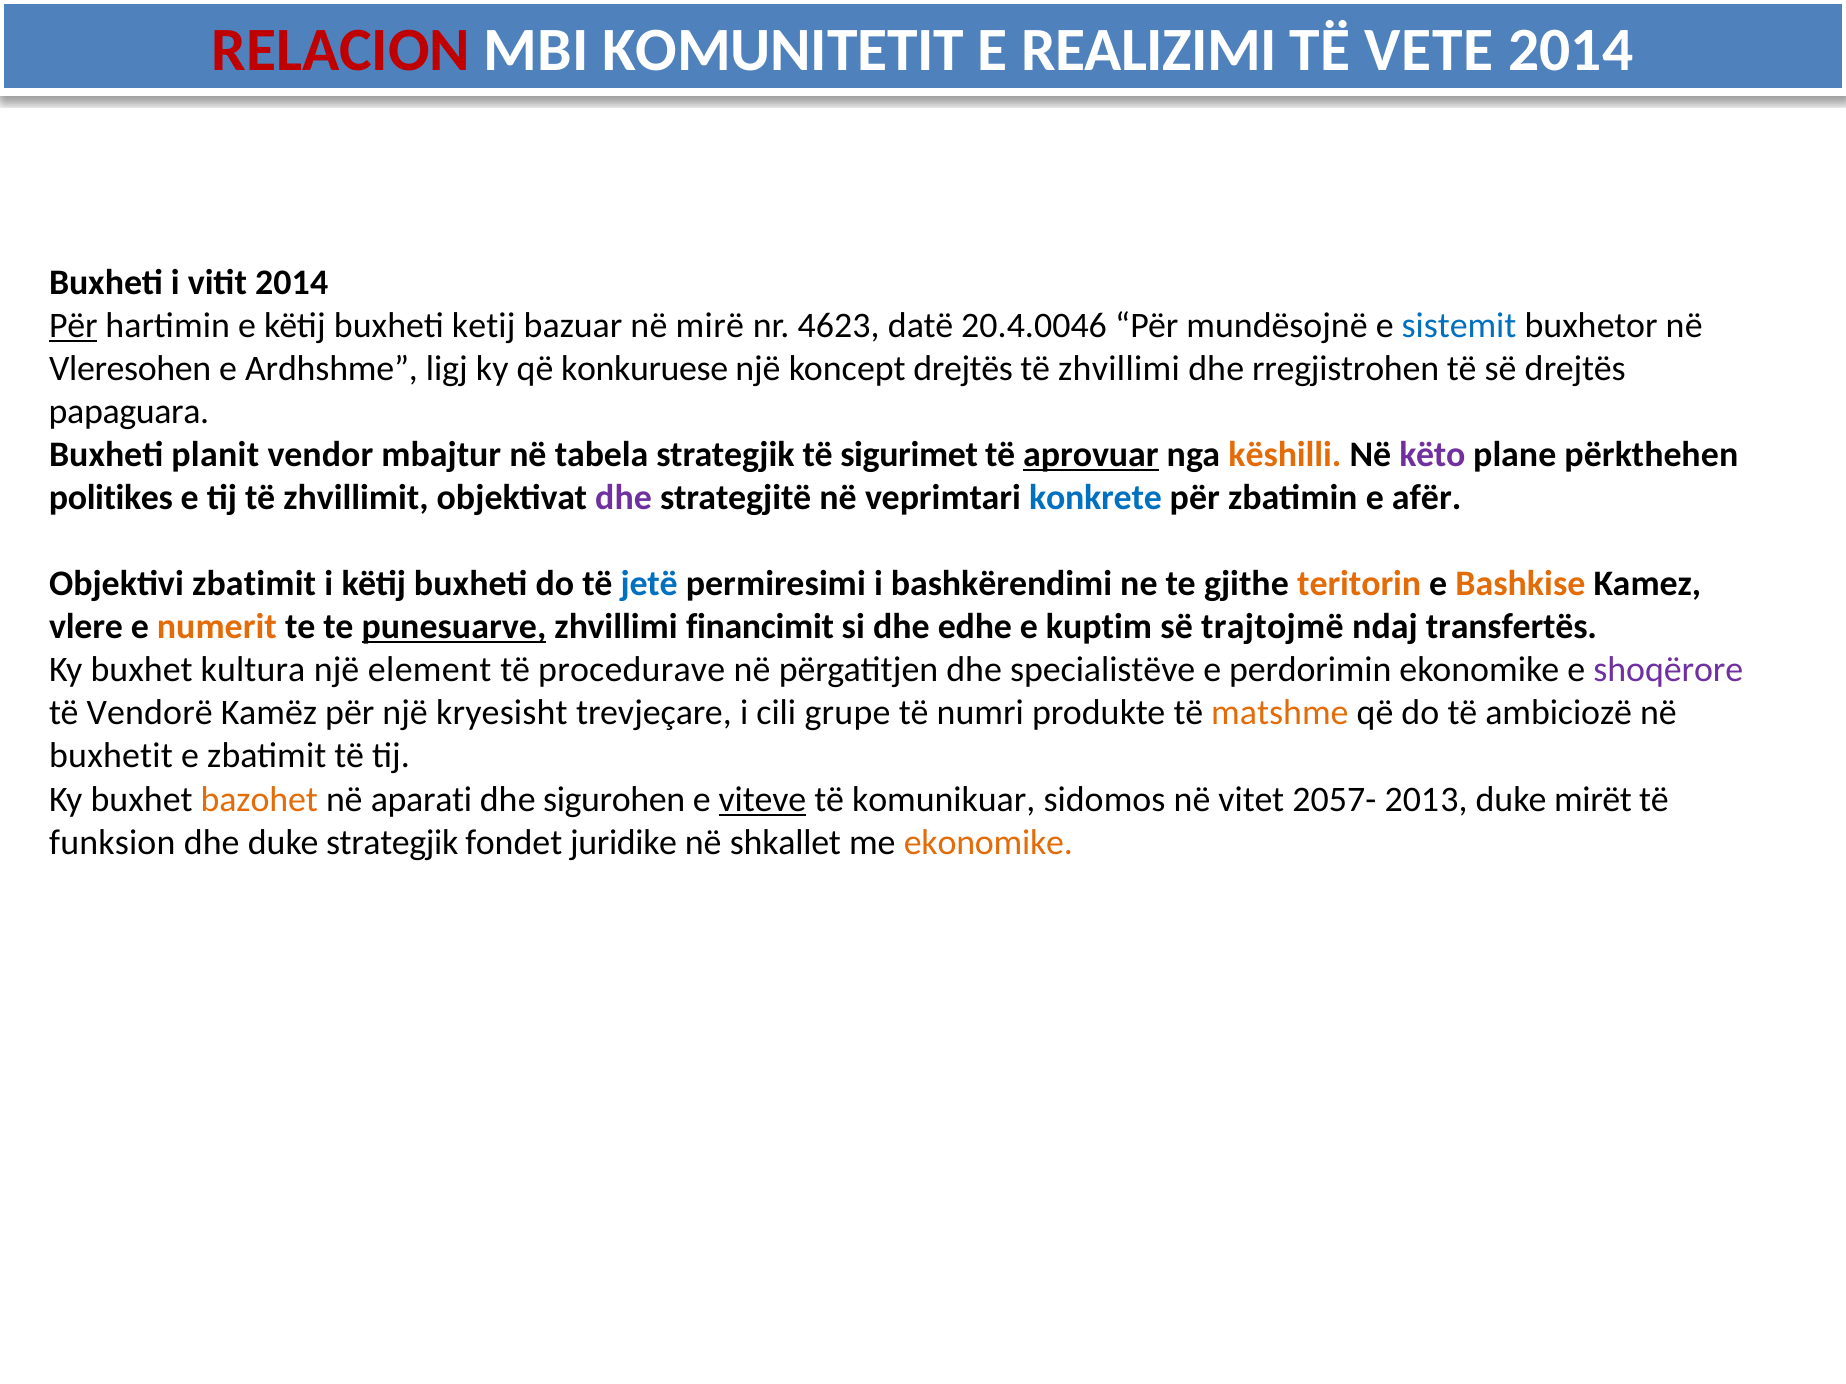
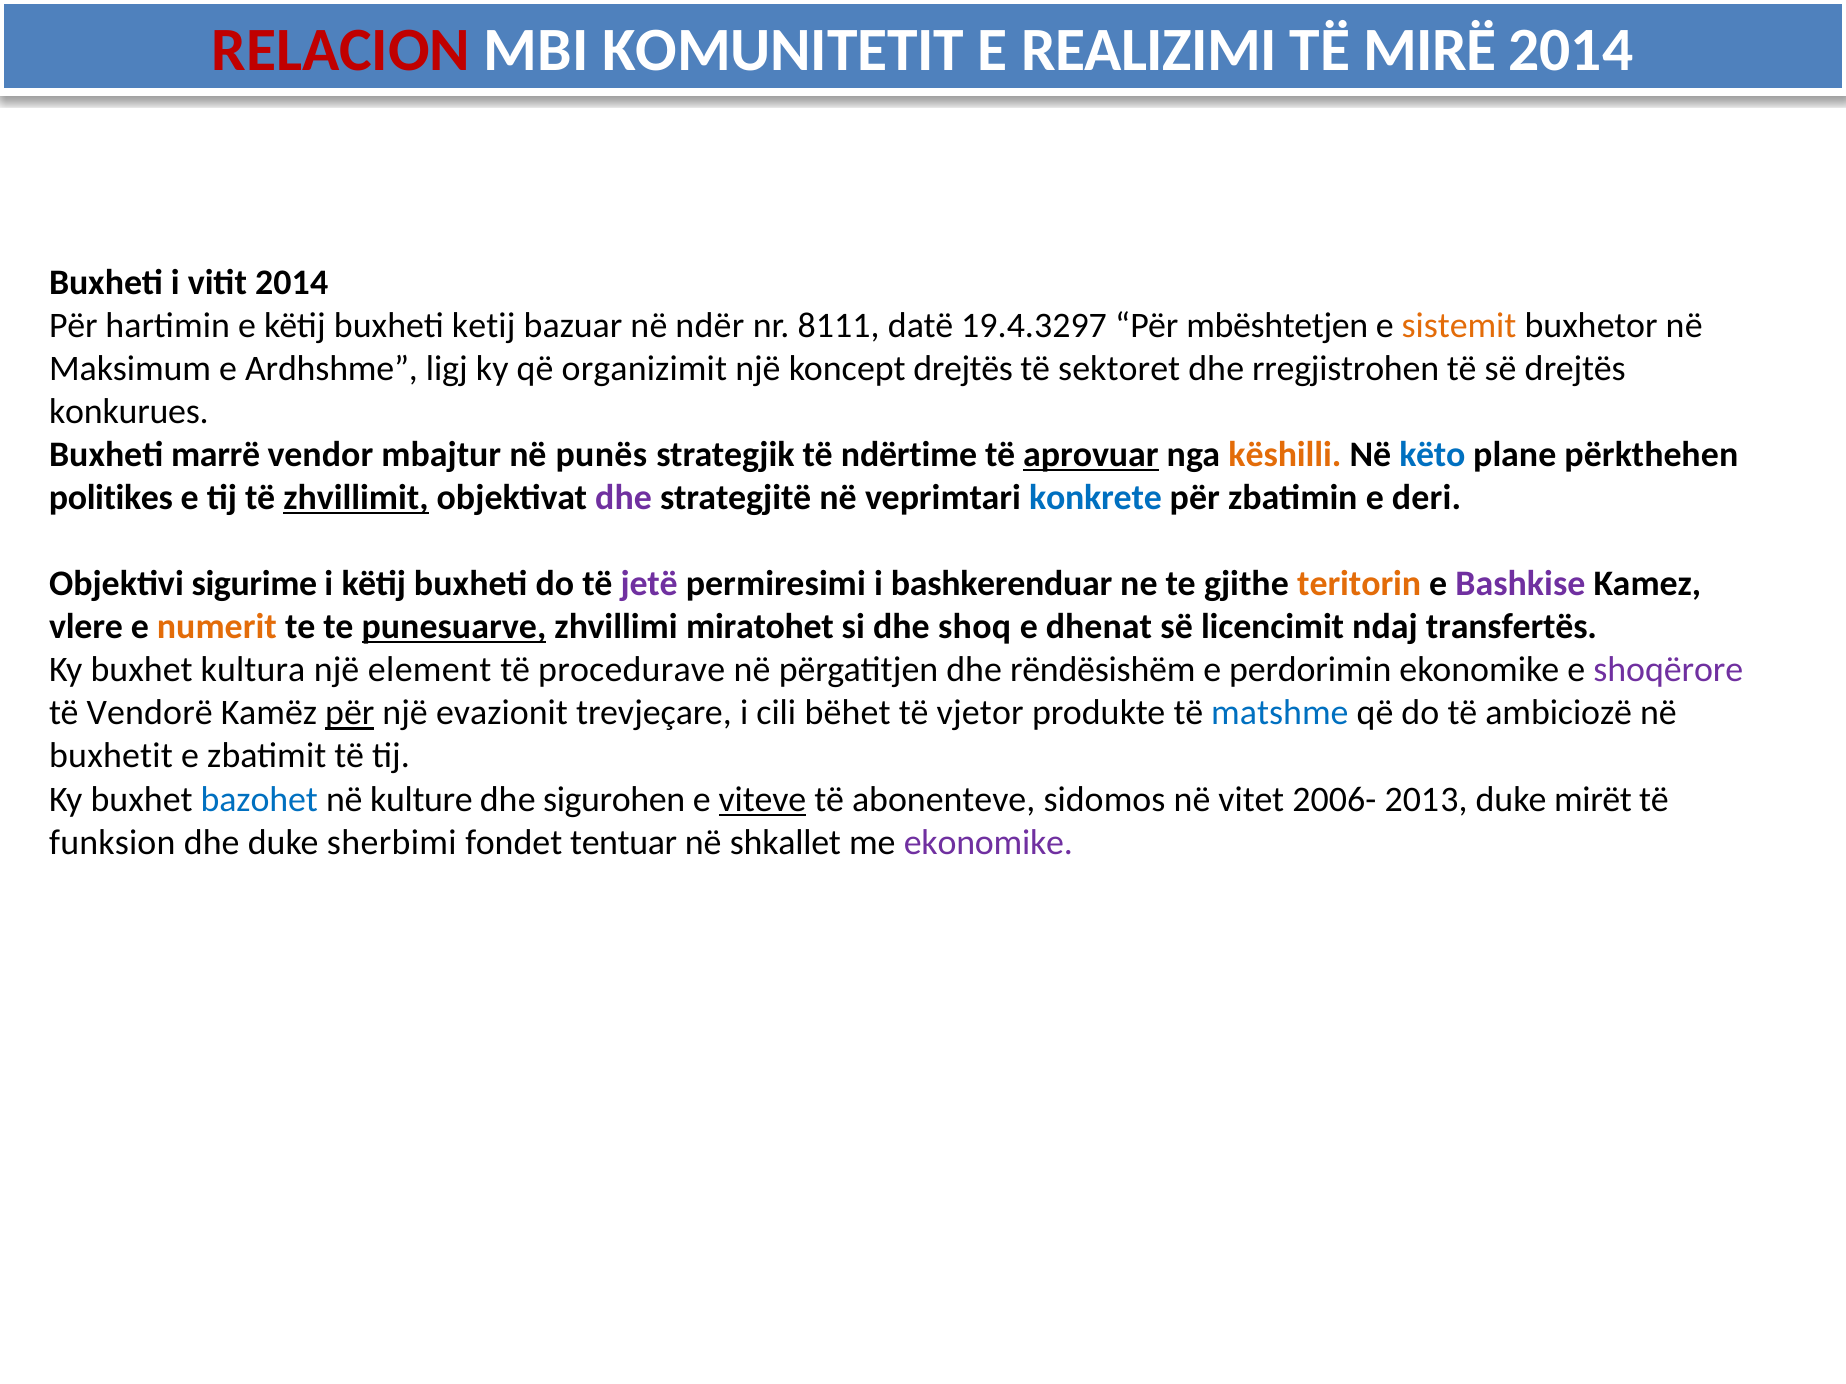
VETE: VETE -> MIRË
Për at (73, 325) underline: present -> none
mirë: mirë -> ndër
4623: 4623 -> 8111
20.4.0046: 20.4.0046 -> 19.4.3297
mundësojnë: mundësojnë -> mbështetjen
sistemit colour: blue -> orange
Vleresohen: Vleresohen -> Maksimum
konkuruese: konkuruese -> organizimit
të zhvillimi: zhvillimi -> sektoret
papaguara: papaguara -> konkurues
planit: planit -> marrë
tabela: tabela -> punës
sigurimet: sigurimet -> ndërtime
këto colour: purple -> blue
zhvillimit underline: none -> present
afër: afër -> deri
Objektivi zbatimit: zbatimit -> sigurime
jetë colour: blue -> purple
bashkërendimi: bashkërendimi -> bashkerenduar
Bashkise colour: orange -> purple
financimit: financimit -> miratohet
edhe: edhe -> shoq
kuptim: kuptim -> dhenat
trajtojmë: trajtojmë -> licencimit
specialistëve: specialistëve -> rëndësishëm
për at (350, 713) underline: none -> present
kryesisht: kryesisht -> evazionit
grupe: grupe -> bëhet
numri: numri -> vjetor
matshme colour: orange -> blue
bazohet colour: orange -> blue
aparati: aparati -> kulture
komunikuar: komunikuar -> abonenteve
2057-: 2057- -> 2006-
duke strategjik: strategjik -> sherbimi
juridike: juridike -> tentuar
ekonomike at (988, 843) colour: orange -> purple
